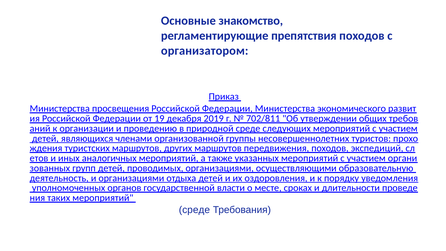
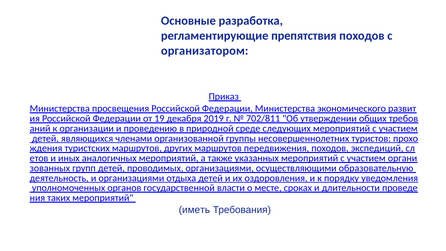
знакомство: знакомство -> разработка
среде at (194, 210): среде -> иметь
